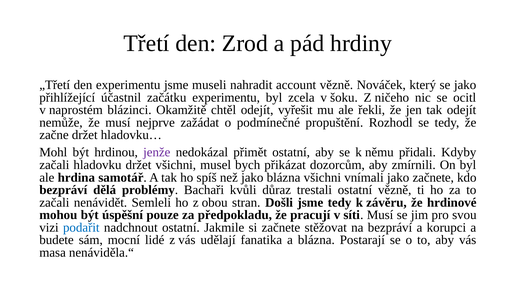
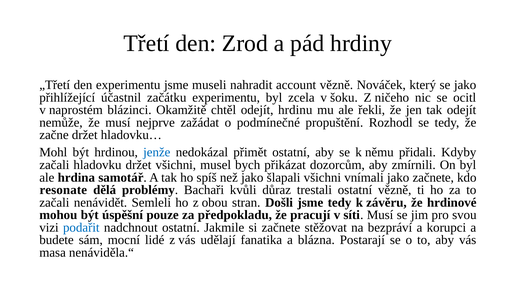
vyřešit: vyřešit -> hrdinu
jenže colour: purple -> blue
jako blázna: blázna -> šlapali
bezpráví at (63, 190): bezpráví -> resonate
